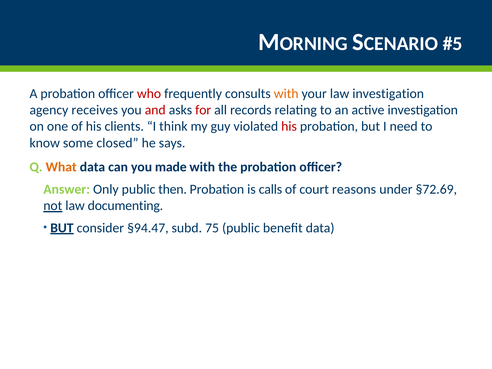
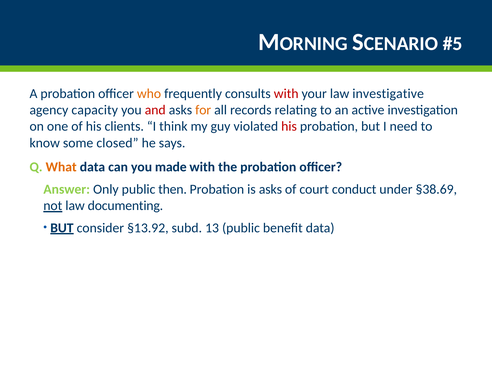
who colour: red -> orange
with at (286, 94) colour: orange -> red
law investigation: investigation -> investigative
receives: receives -> capacity
for colour: red -> orange
is calls: calls -> asks
reasons: reasons -> conduct
§72.69: §72.69 -> §38.69
§94.47: §94.47 -> §13.92
75: 75 -> 13
